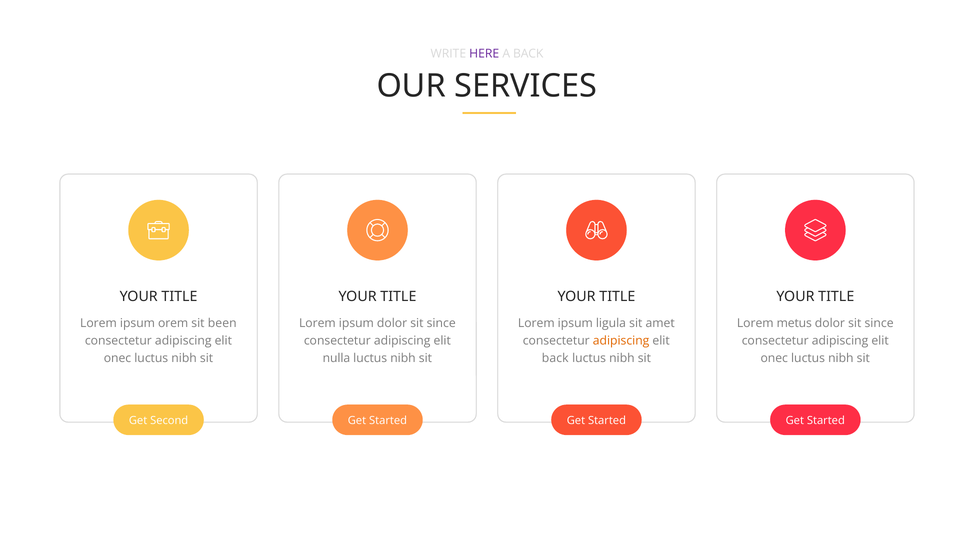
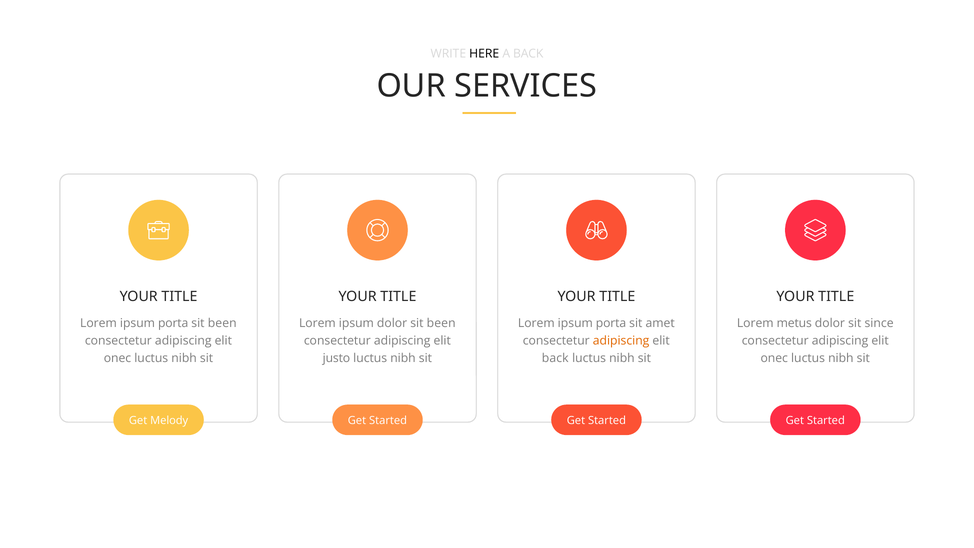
HERE colour: purple -> black
orem at (173, 323): orem -> porta
ipsum dolor sit since: since -> been
ligula at (611, 323): ligula -> porta
nulla: nulla -> justo
Second: Second -> Melody
